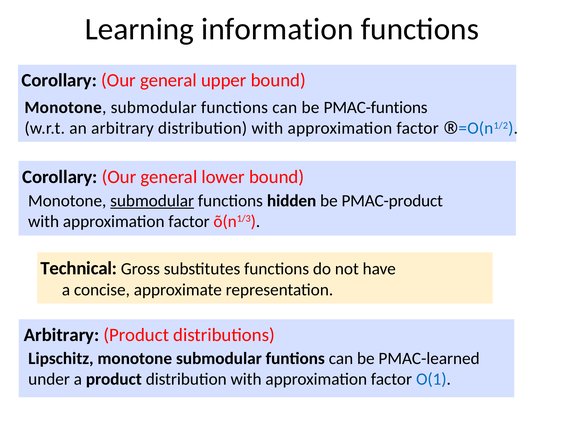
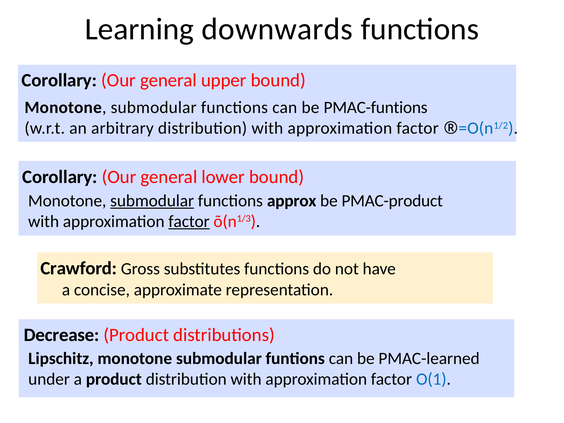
information: information -> downwards
hidden: hidden -> approx
factor at (189, 221) underline: none -> present
Technical: Technical -> Crawford
Arbitrary at (62, 335): Arbitrary -> Decrease
